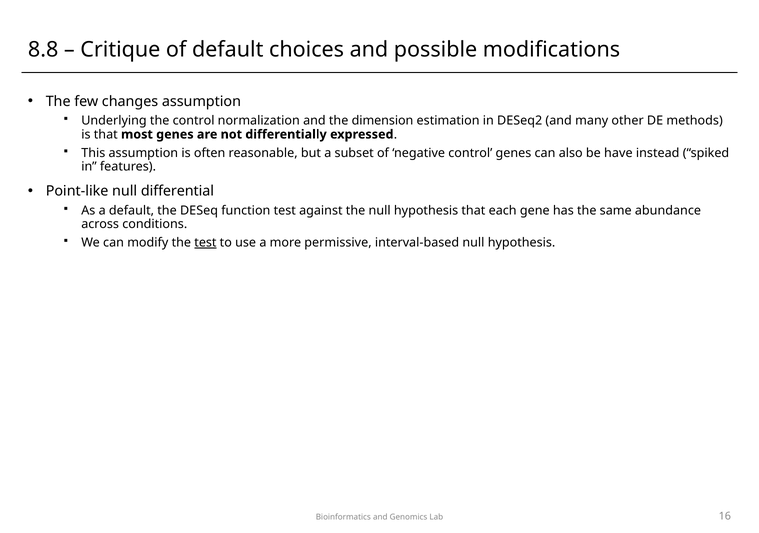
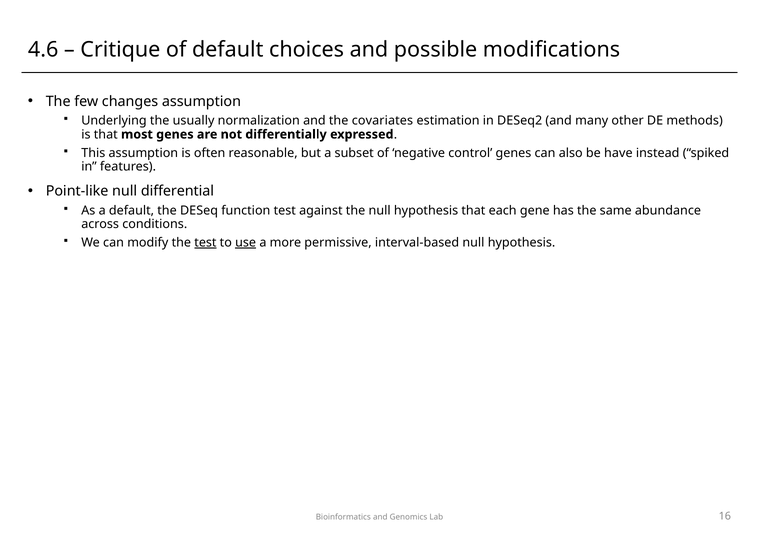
8.8: 8.8 -> 4.6
the control: control -> usually
dimension: dimension -> covariates
use underline: none -> present
